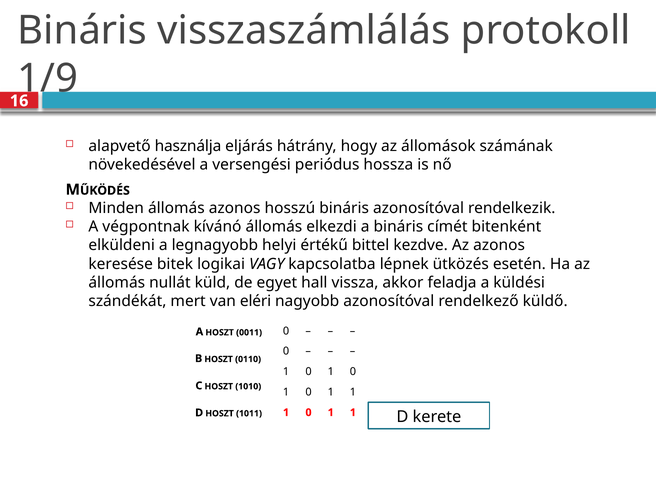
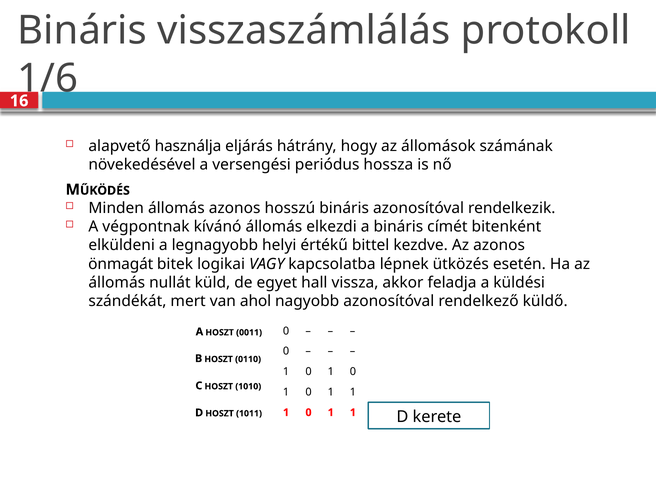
1/9: 1/9 -> 1/6
keresése: keresése -> önmagát
eléri: eléri -> ahol
